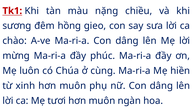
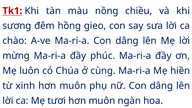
nặng: nặng -> nồng
